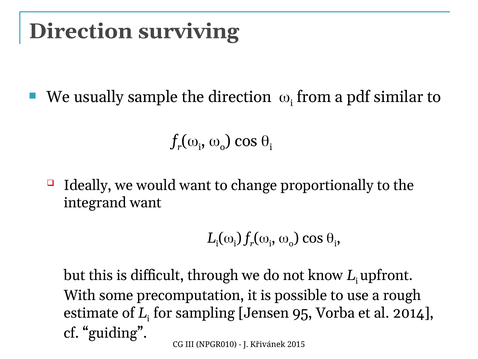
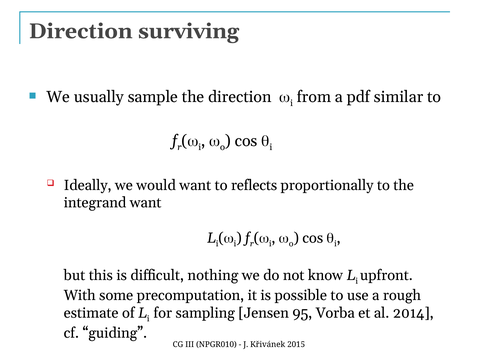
change: change -> reflects
through: through -> nothing
